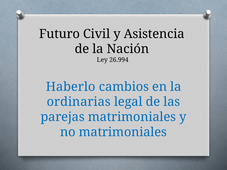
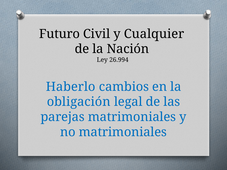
Asistencia: Asistencia -> Cualquier
ordinarias: ordinarias -> obligación
